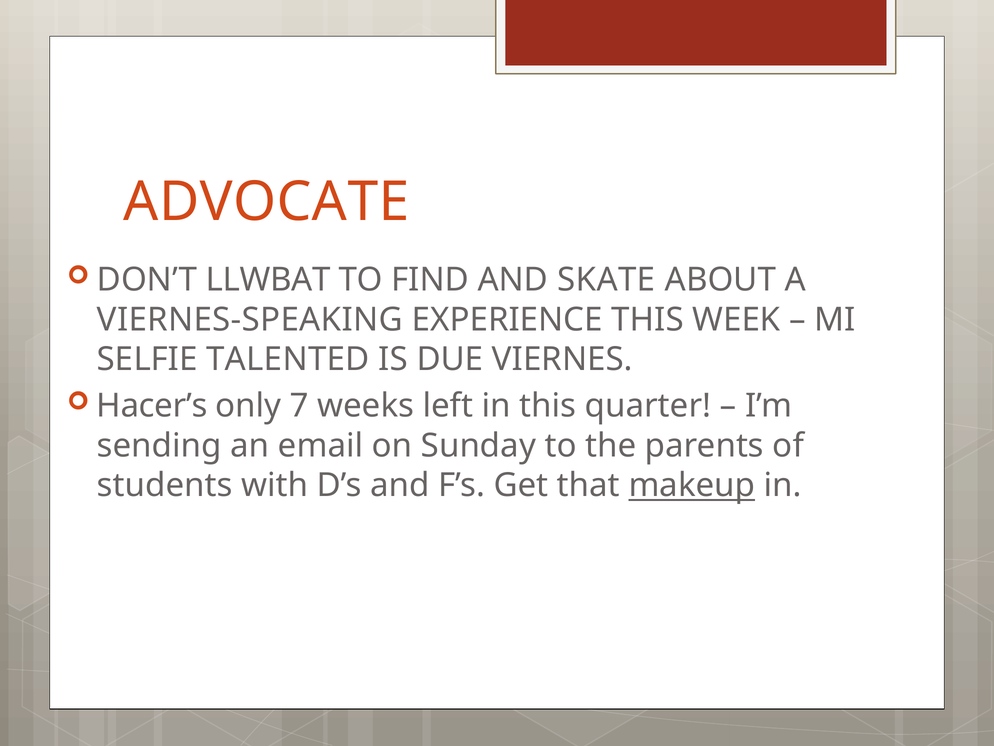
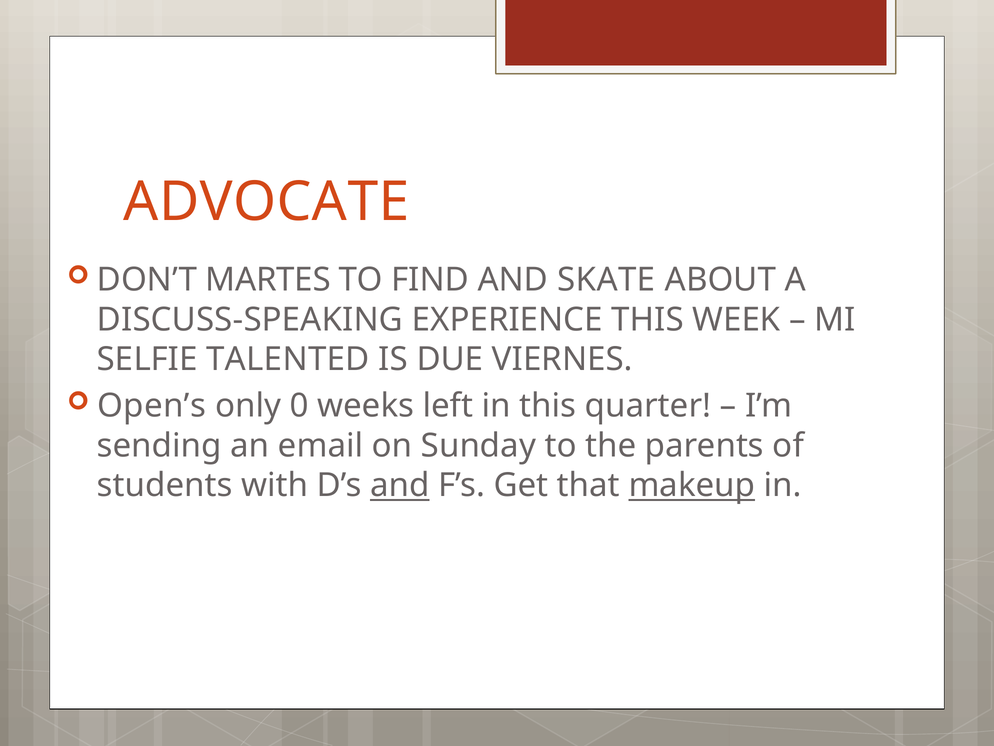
LLWBAT: LLWBAT -> MARTES
VIERNES-SPEAKING: VIERNES-SPEAKING -> DISCUSS-SPEAKING
Hacer’s: Hacer’s -> Open’s
7: 7 -> 0
and at (400, 485) underline: none -> present
